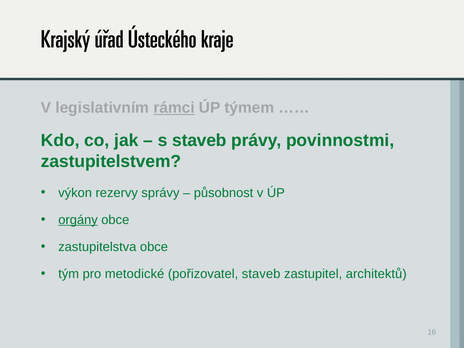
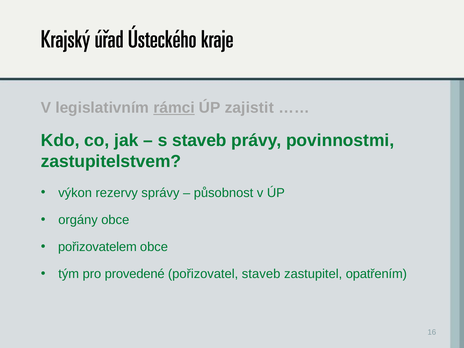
týmem: týmem -> zajistit
orgány underline: present -> none
zastupitelstva: zastupitelstva -> pořizovatelem
metodické: metodické -> provedené
architektů: architektů -> opatřením
